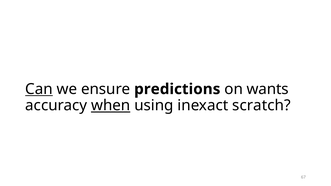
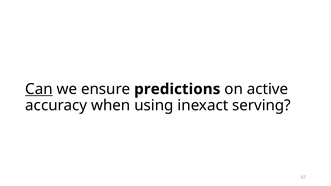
wants: wants -> active
when underline: present -> none
scratch: scratch -> serving
